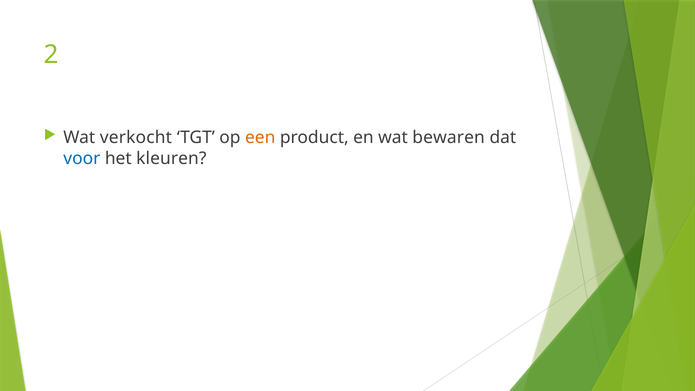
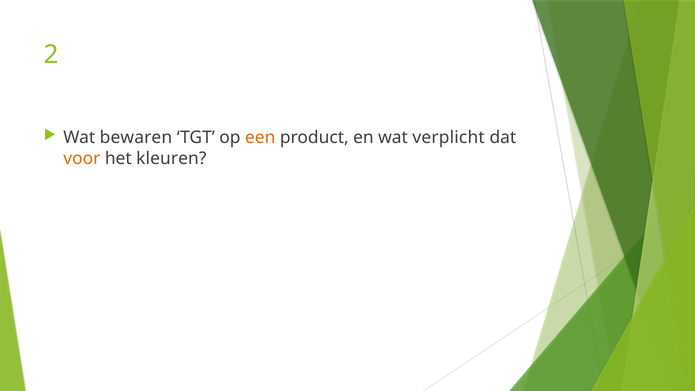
verkocht: verkocht -> bewaren
bewaren: bewaren -> verplicht
voor colour: blue -> orange
